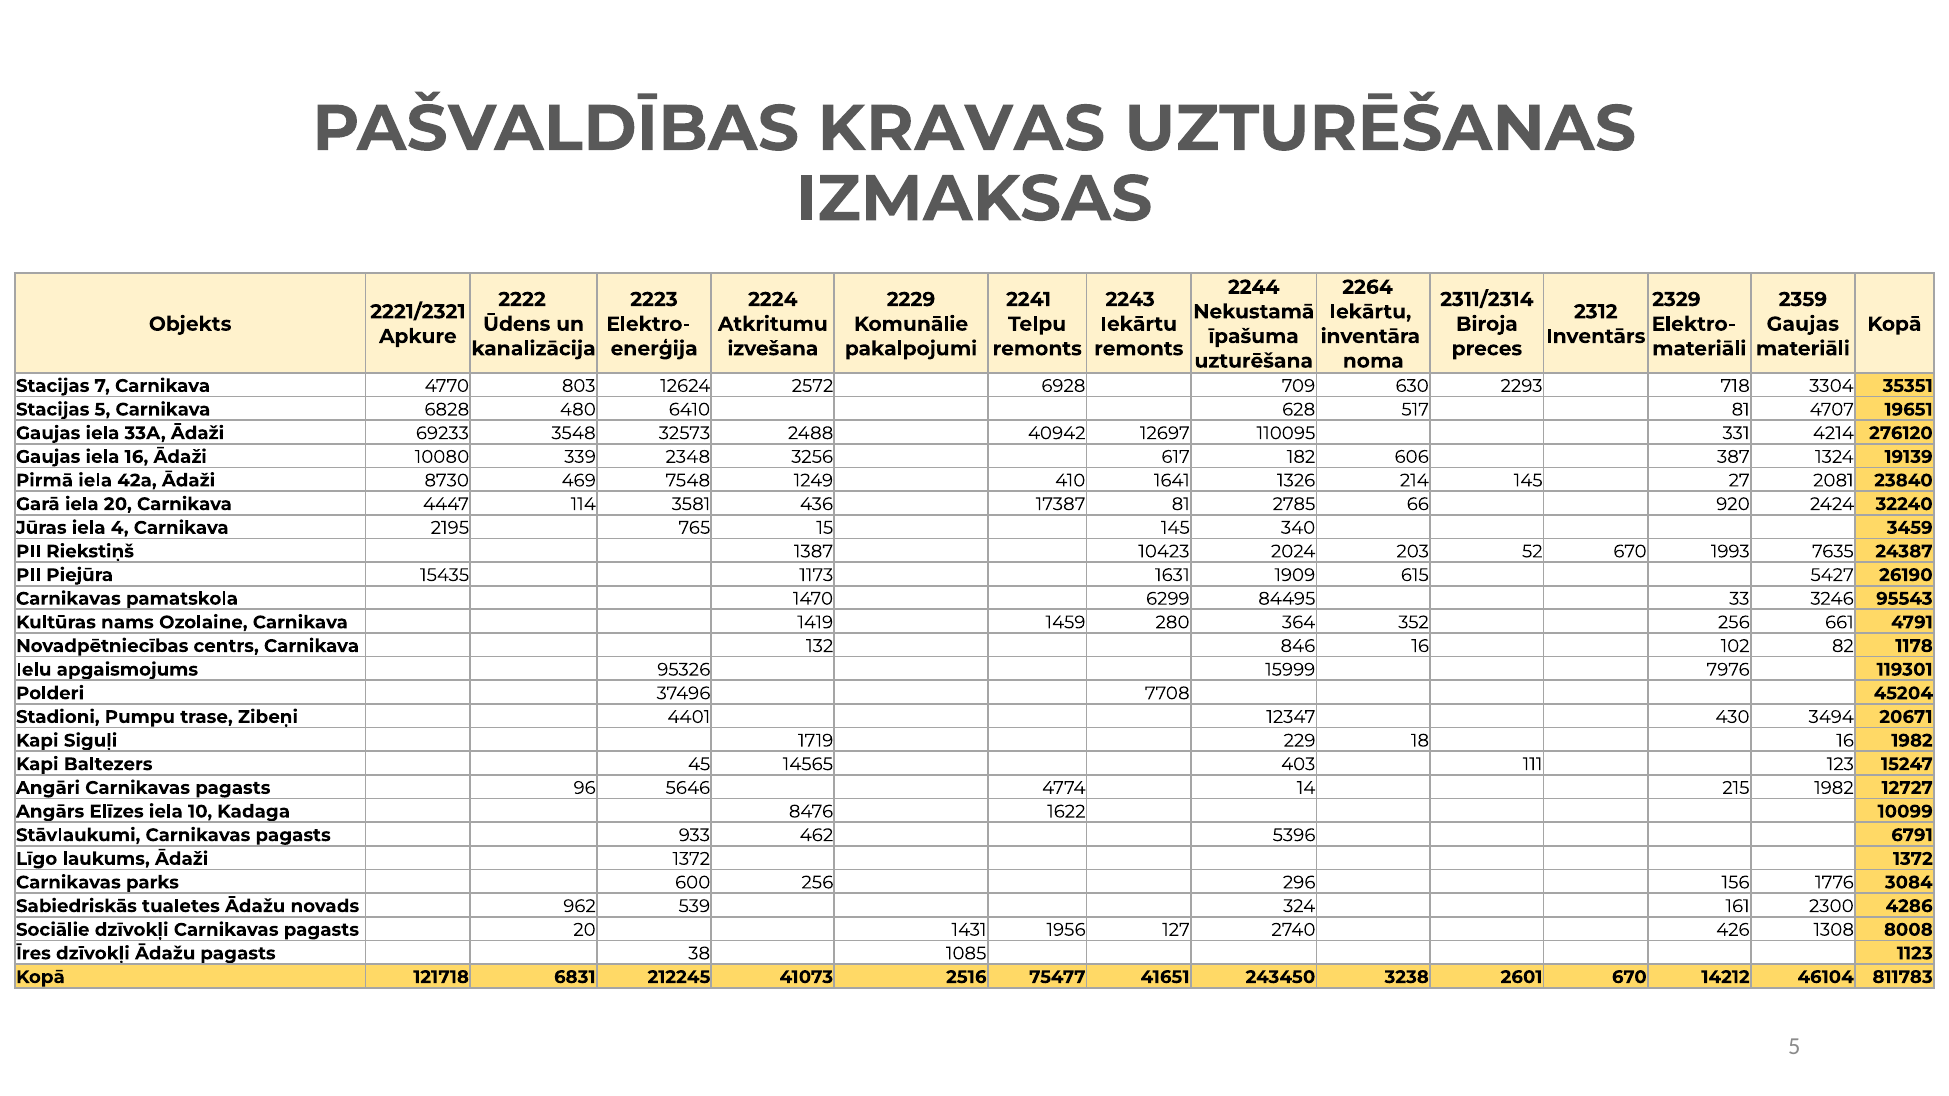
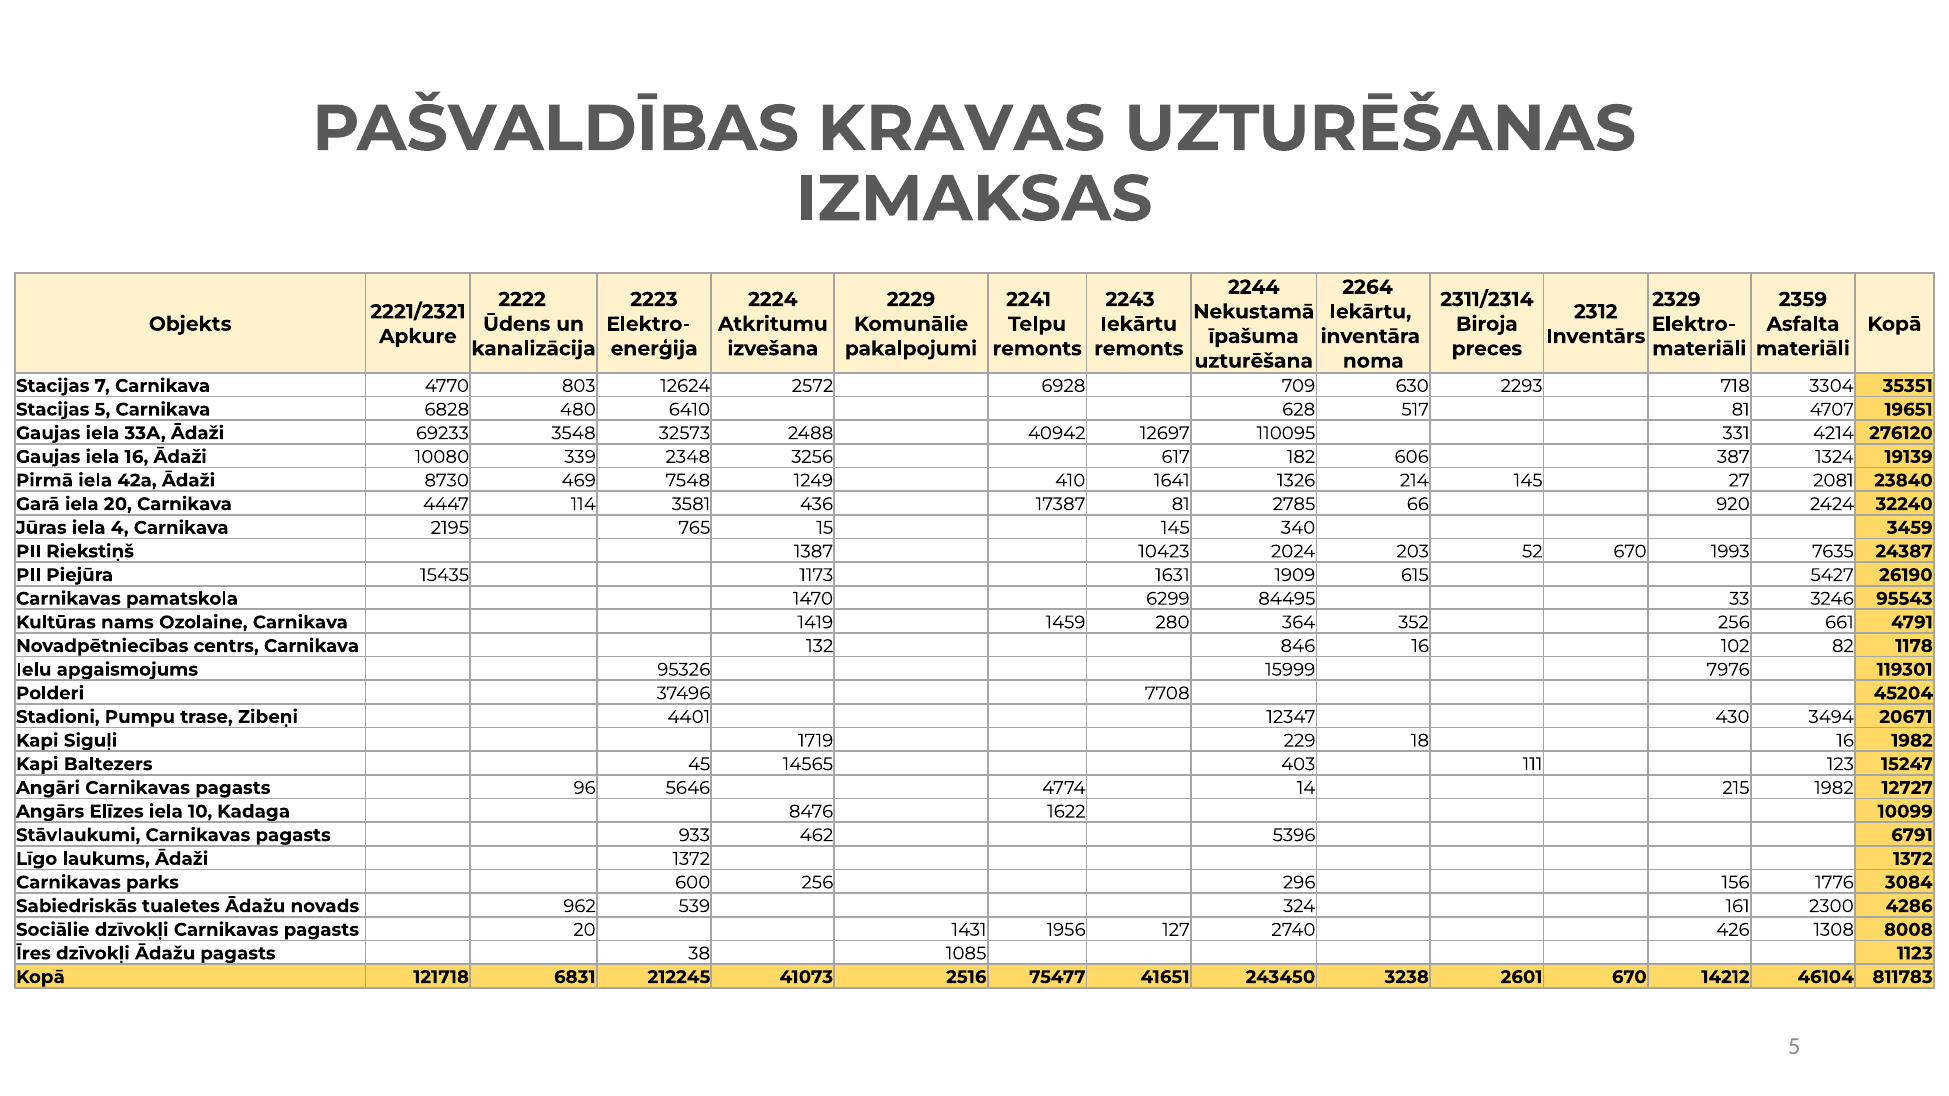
Gaujas at (1803, 324): Gaujas -> Asfalta
